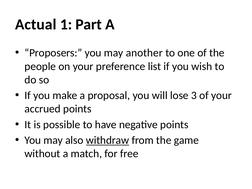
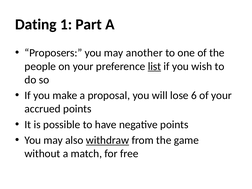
Actual: Actual -> Dating
list underline: none -> present
3: 3 -> 6
